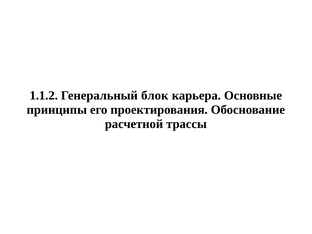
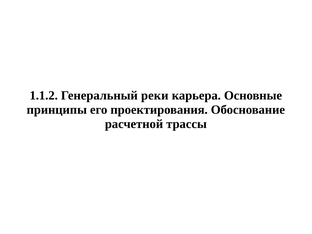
блок: блок -> реки
